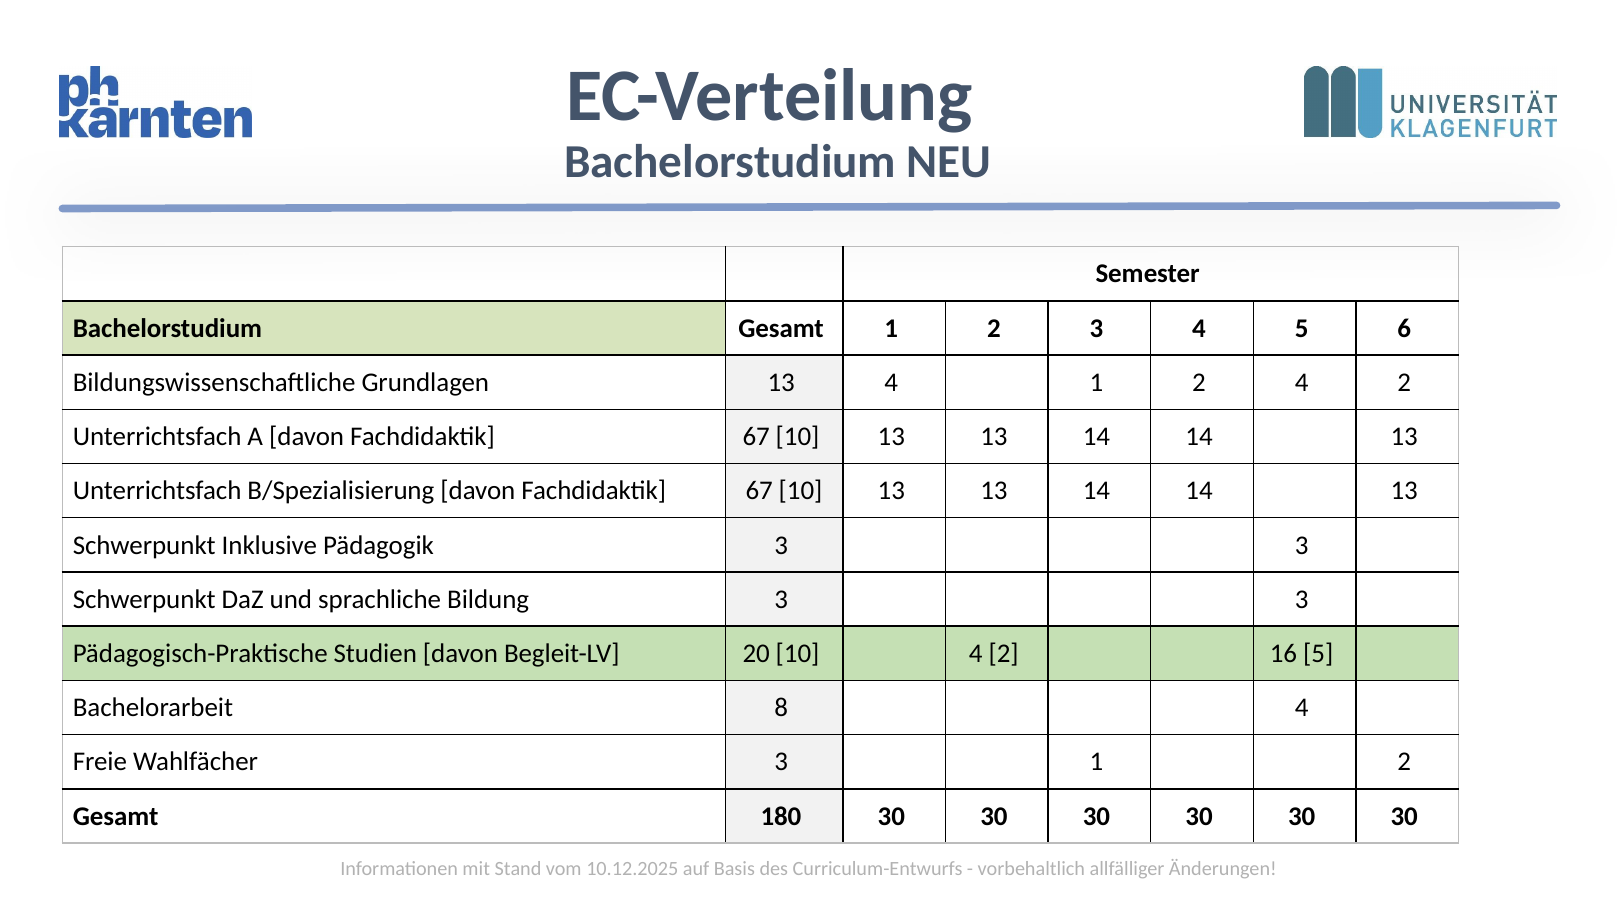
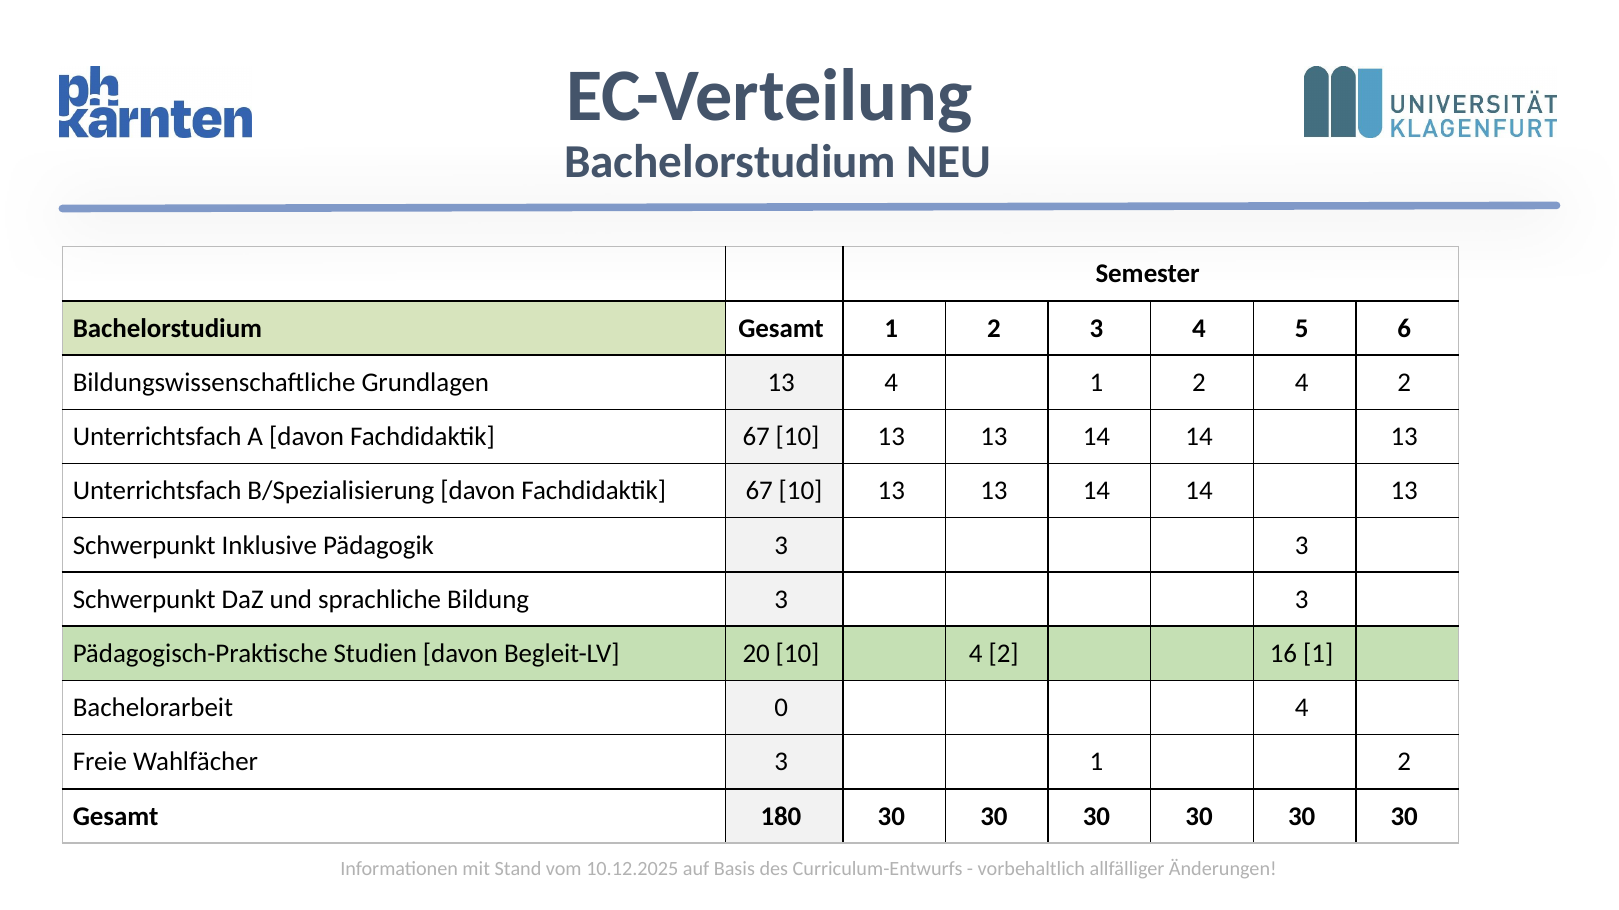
16 5: 5 -> 1
8: 8 -> 0
